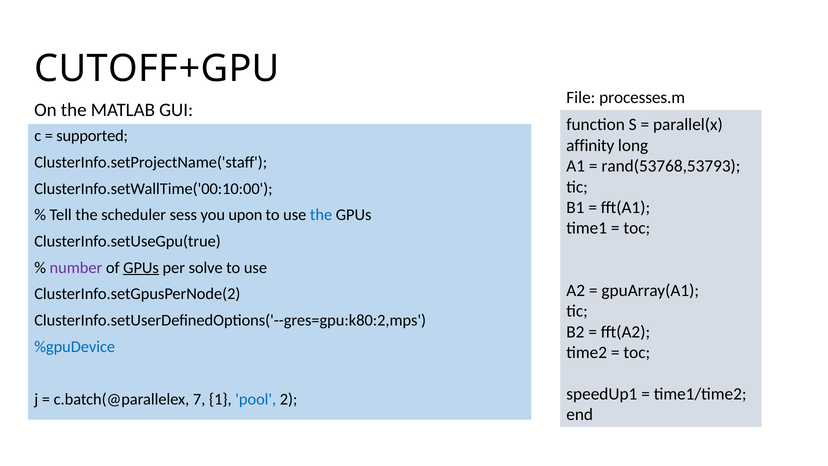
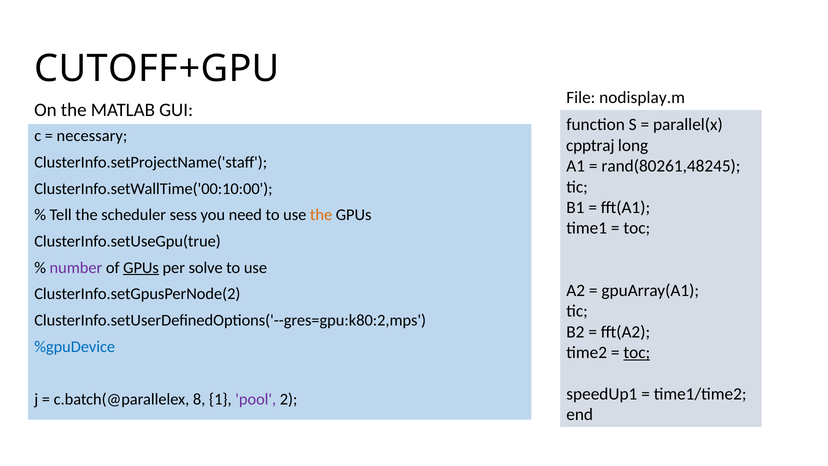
processes.m: processes.m -> nodisplay.m
supported: supported -> necessary
affinity: affinity -> cpptraj
rand(53768,53793: rand(53768,53793 -> rand(80261,48245
upon: upon -> need
the at (321, 215) colour: blue -> orange
toc at (637, 352) underline: none -> present
7: 7 -> 8
pool colour: blue -> purple
